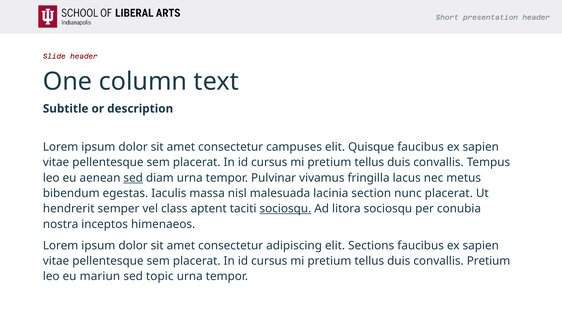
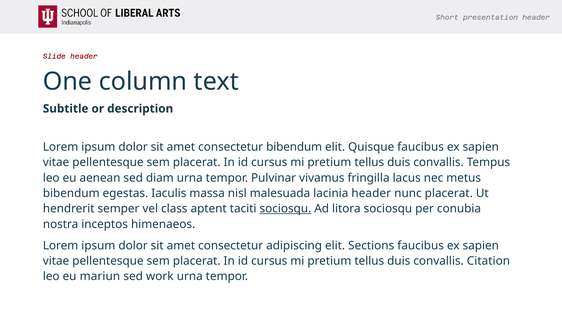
consectetur campuses: campuses -> bibendum
sed at (133, 178) underline: present -> none
lacinia section: section -> header
convallis Pretium: Pretium -> Citation
topic: topic -> work
